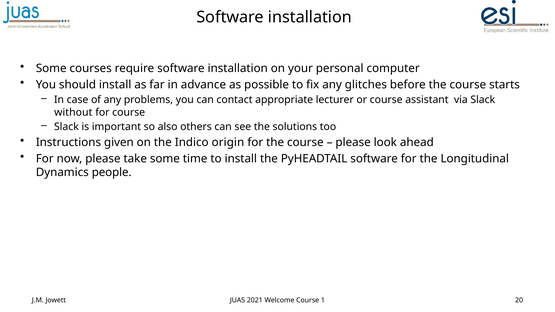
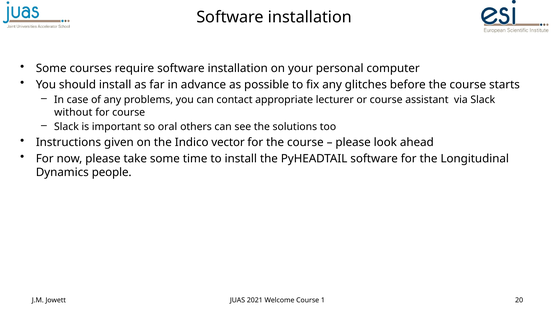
also: also -> oral
origin: origin -> vector
